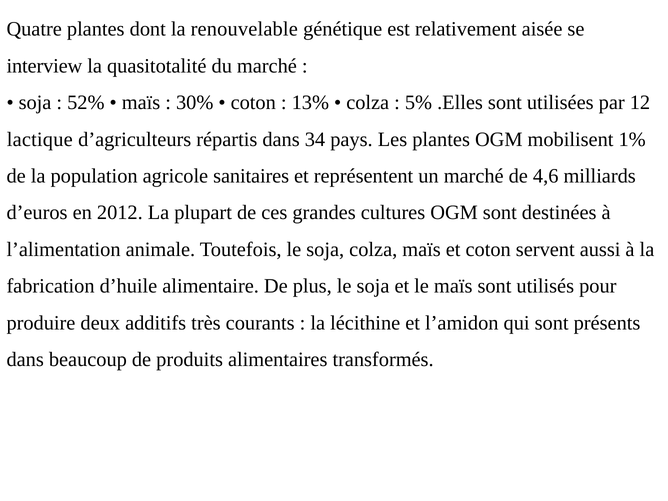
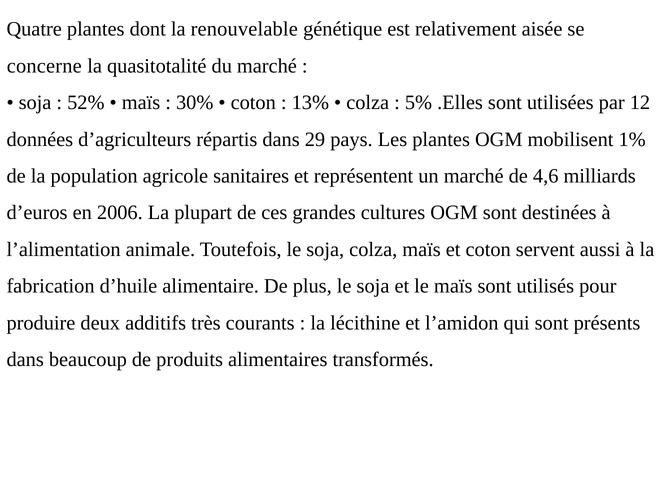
interview: interview -> concerne
lactique: lactique -> données
34: 34 -> 29
2012: 2012 -> 2006
